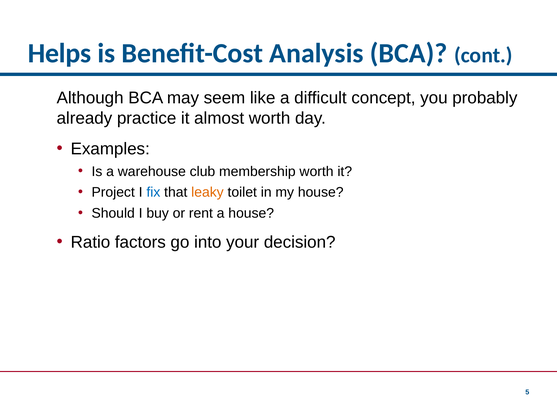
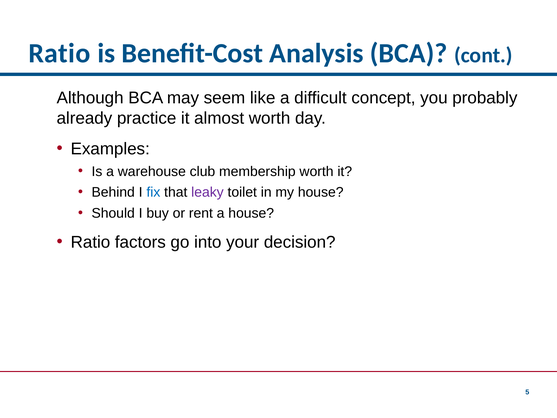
Helps at (60, 53): Helps -> Ratio
Project: Project -> Behind
leaky colour: orange -> purple
